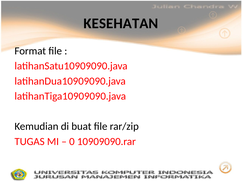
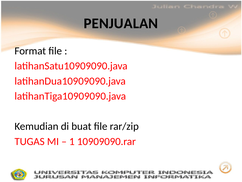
KESEHATAN: KESEHATAN -> PENJUALAN
0: 0 -> 1
